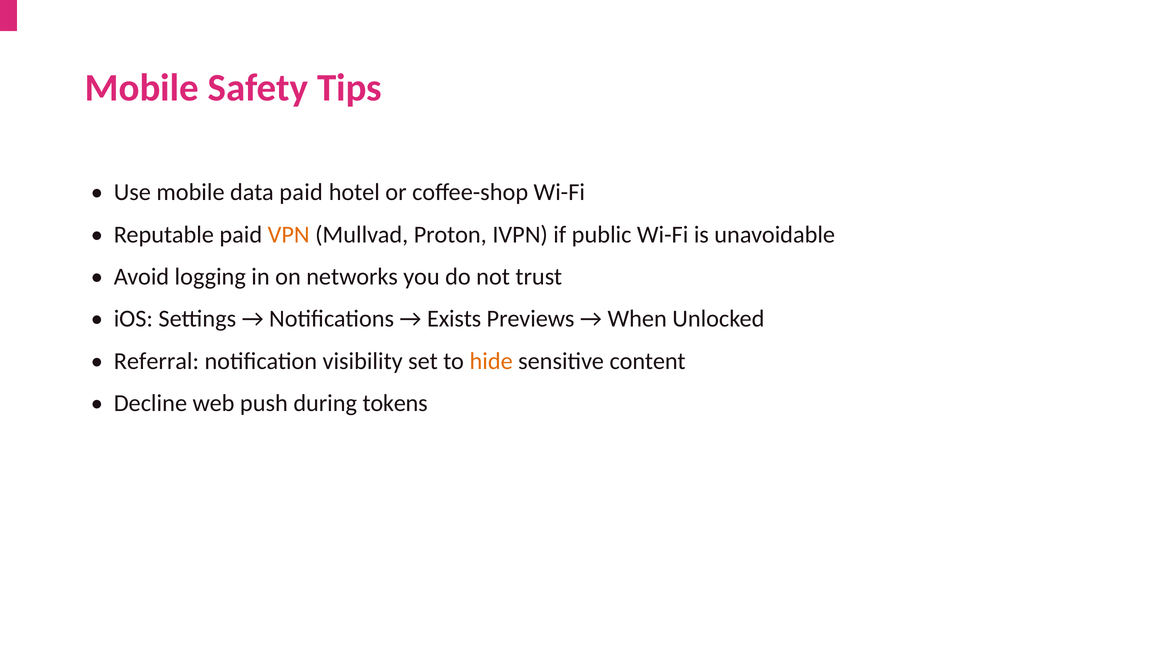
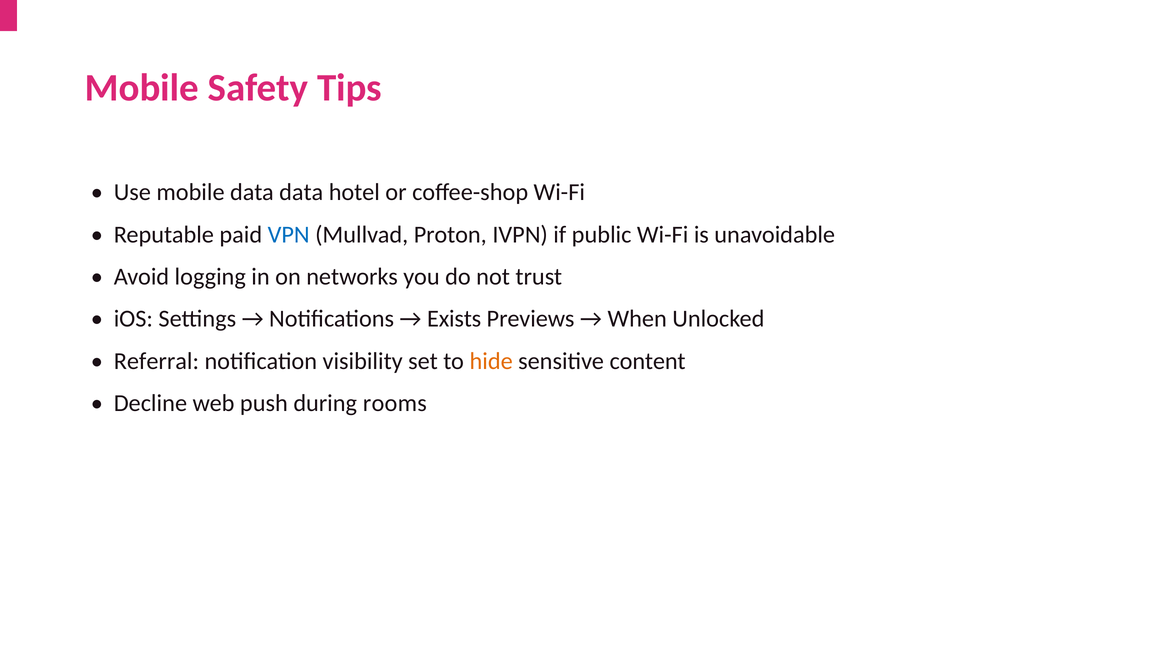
data paid: paid -> data
VPN colour: orange -> blue
tokens: tokens -> rooms
